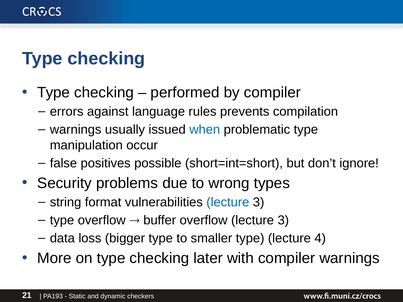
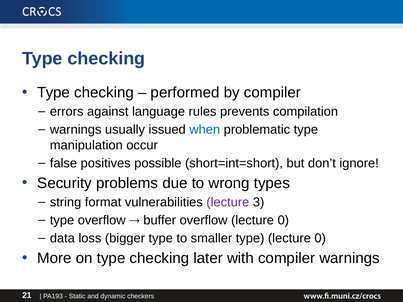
lecture at (228, 202) colour: blue -> purple
overflow lecture 3: 3 -> 0
type lecture 4: 4 -> 0
